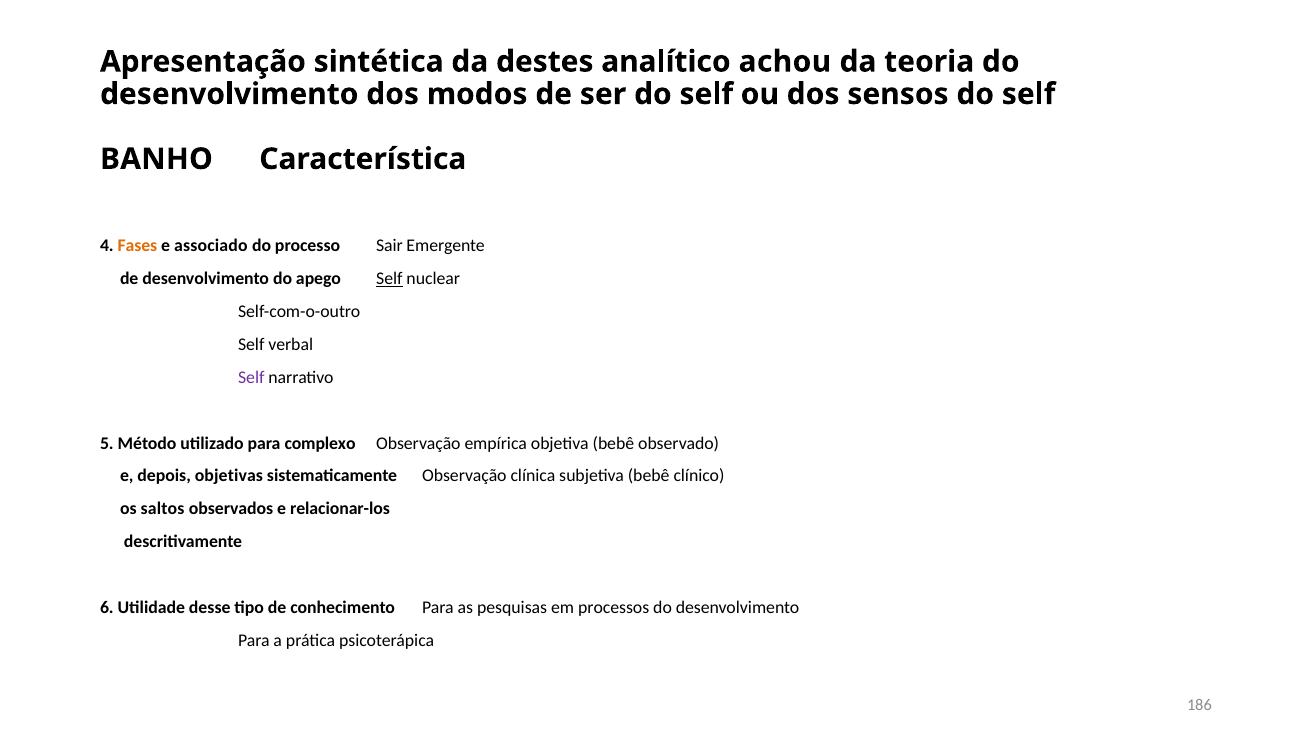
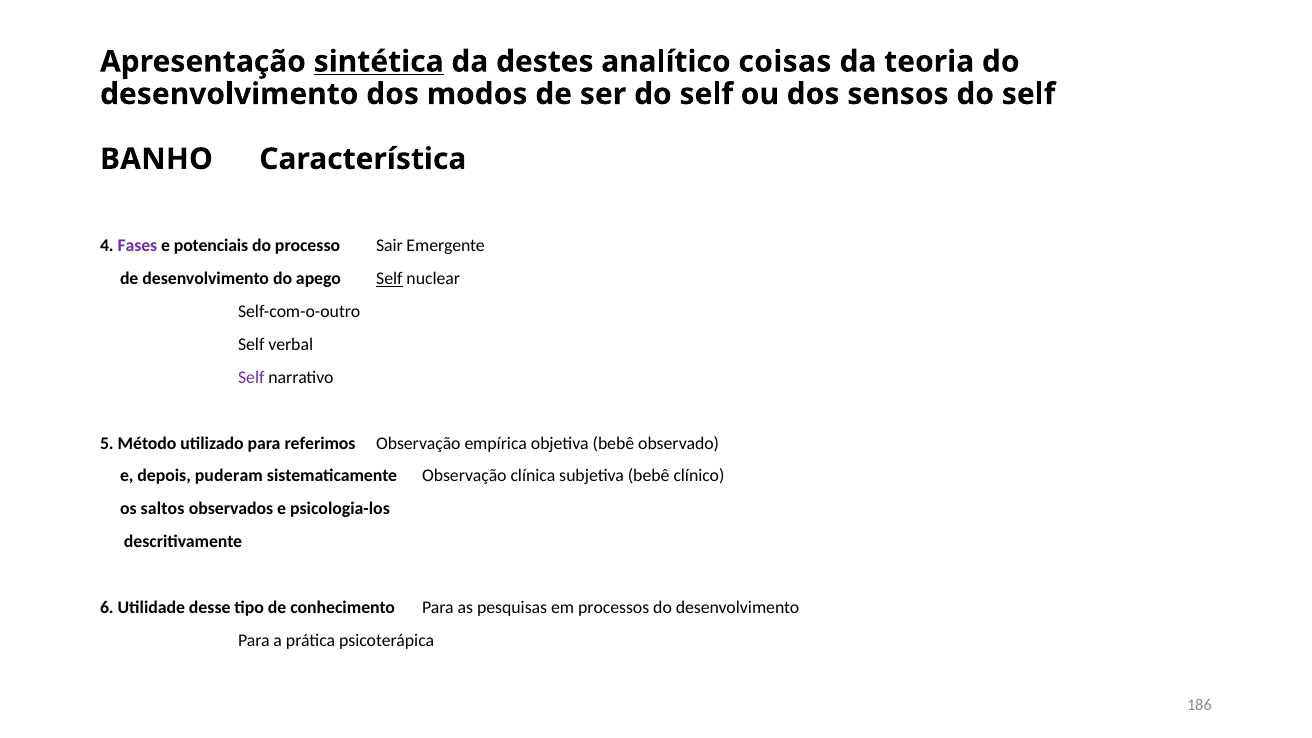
sintética underline: none -> present
achou: achou -> coisas
Fases colour: orange -> purple
associado: associado -> potenciais
complexo: complexo -> referimos
objetivas: objetivas -> puderam
relacionar-los: relacionar-los -> psicologia-los
